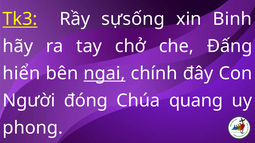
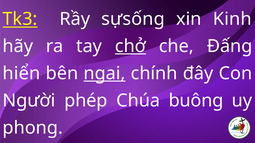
Binh: Binh -> Kinh
chở underline: none -> present
đóng: đóng -> phép
quang: quang -> buông
